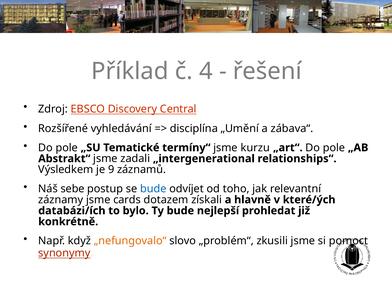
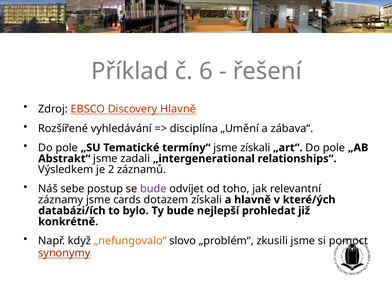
4: 4 -> 6
Discovery Central: Central -> Hlavně
jsme kurzu: kurzu -> získali
9: 9 -> 2
bude at (153, 189) colour: blue -> purple
